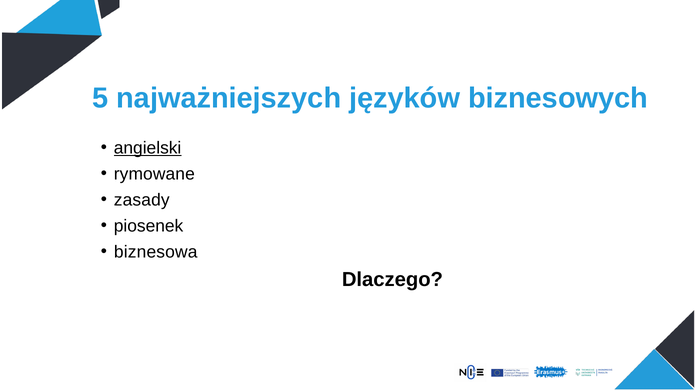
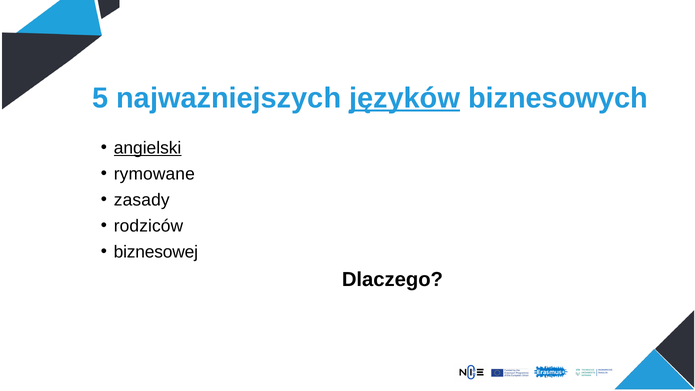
języków underline: none -> present
piosenek: piosenek -> rodziców
biznesowa: biznesowa -> biznesowej
